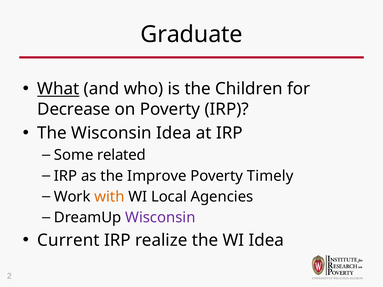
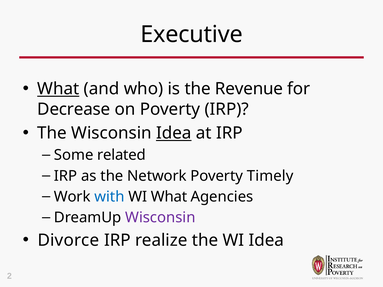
Graduate: Graduate -> Executive
Children: Children -> Revenue
Idea at (174, 133) underline: none -> present
Improve: Improve -> Network
with colour: orange -> blue
WI Local: Local -> What
Current: Current -> Divorce
